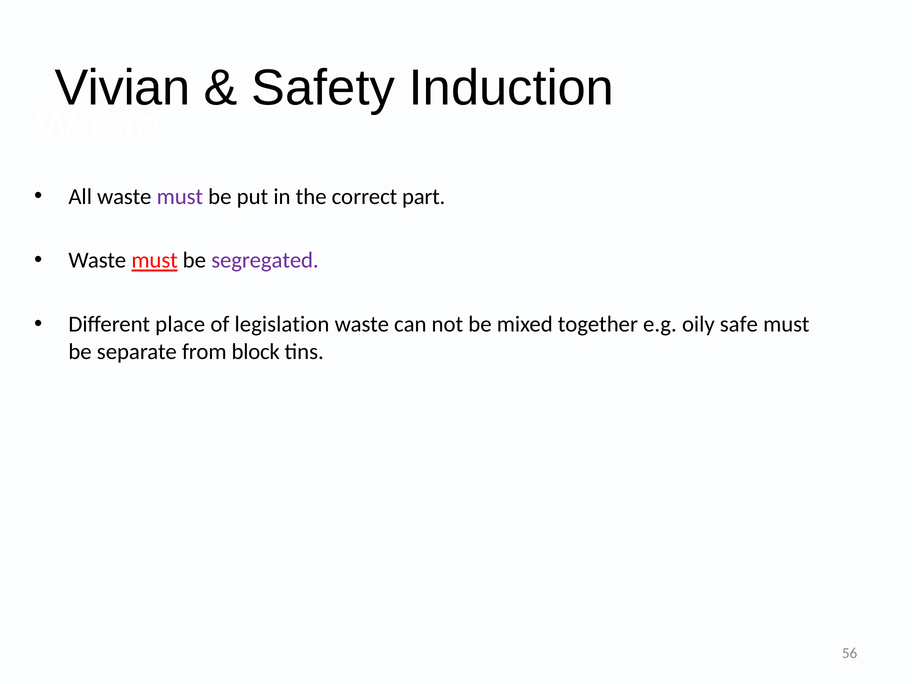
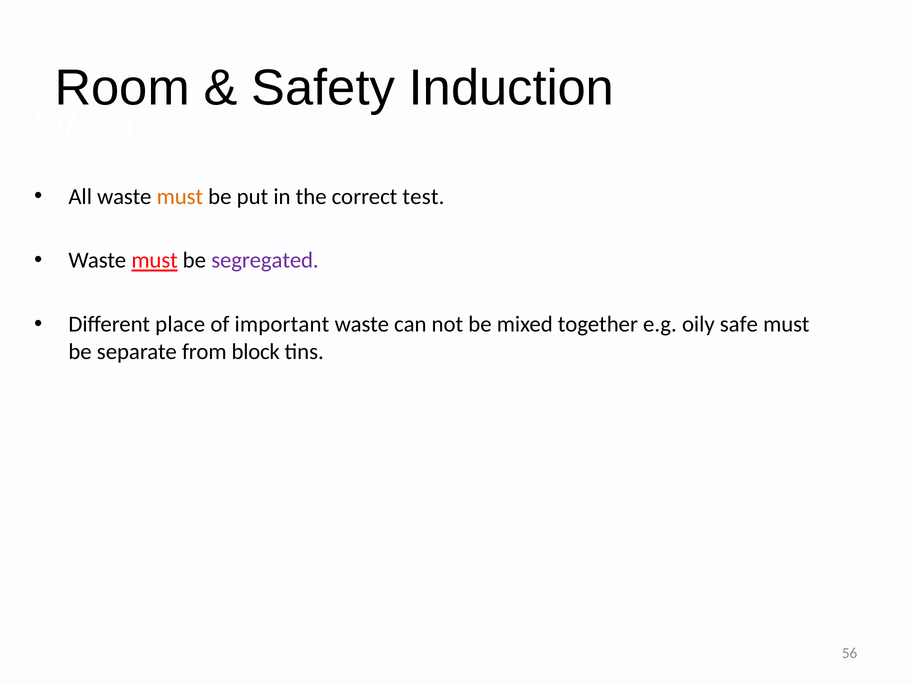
Vivian: Vivian -> Room
must at (180, 197) colour: purple -> orange
part: part -> test
legislation: legislation -> important
